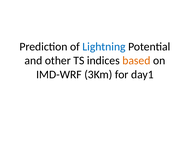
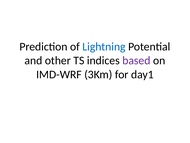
based colour: orange -> purple
